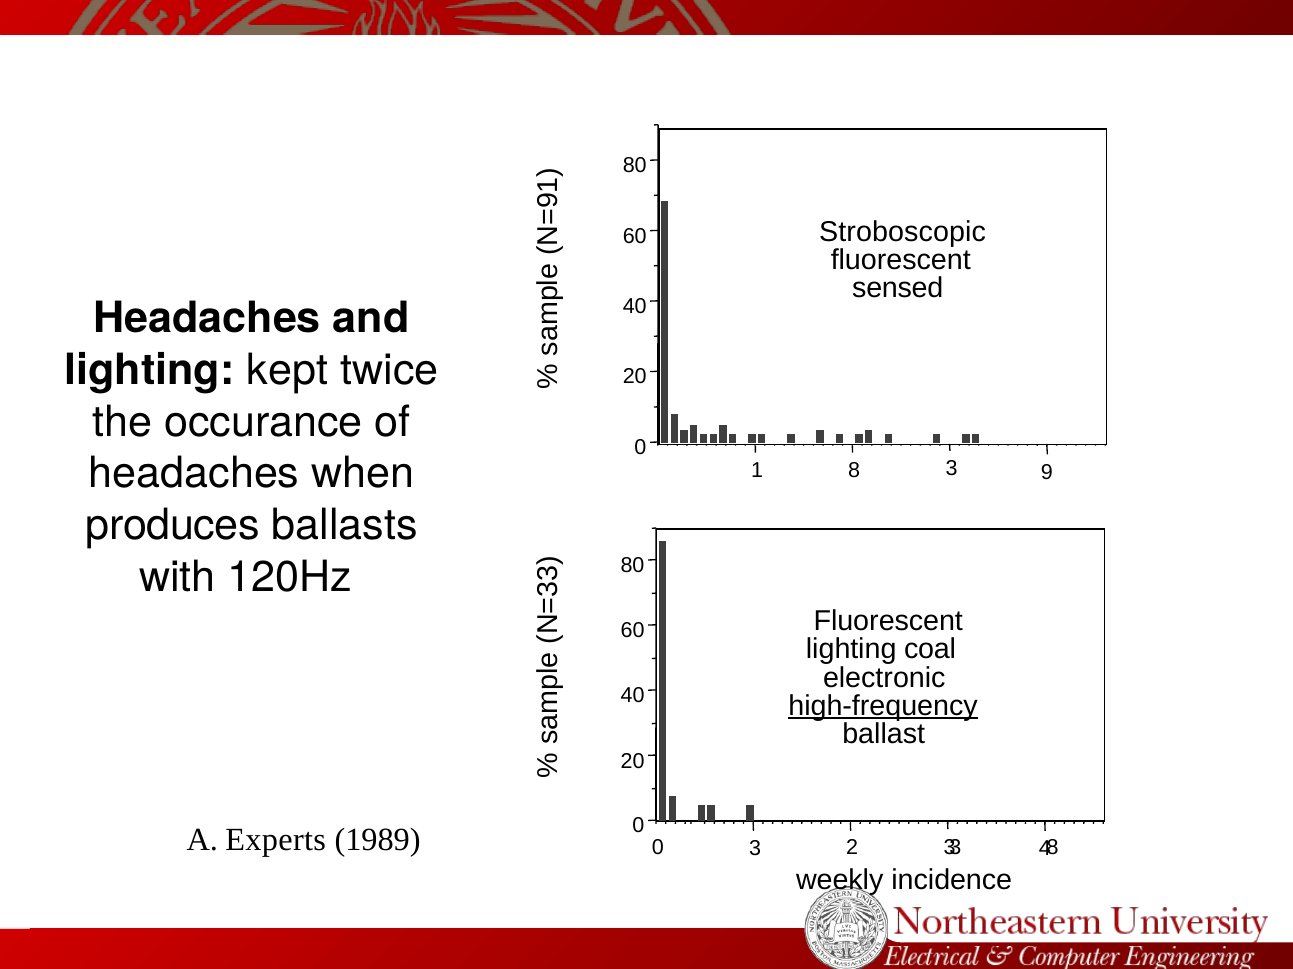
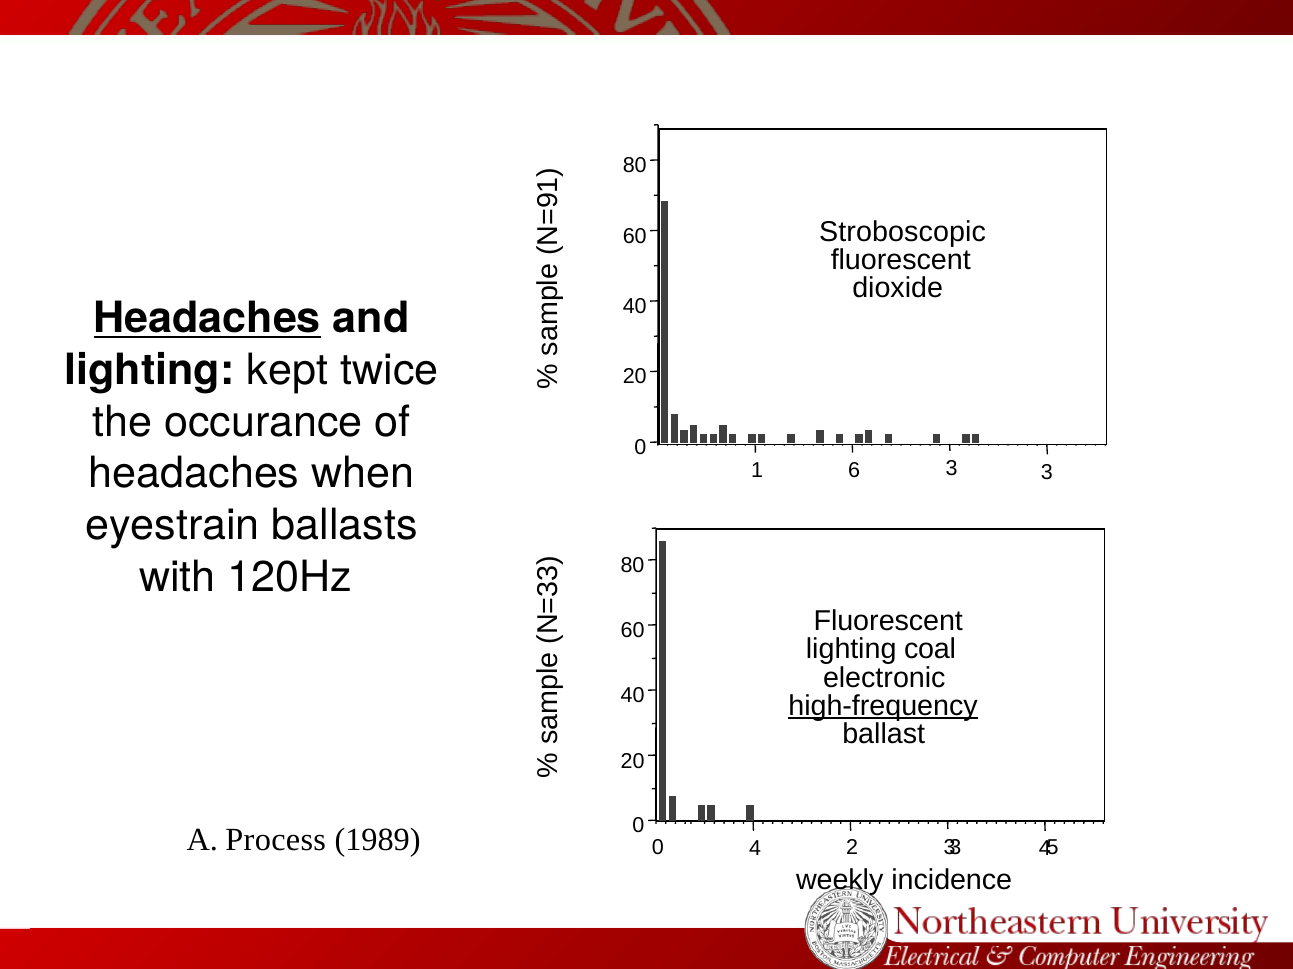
sensed: sensed -> dioxide
Headaches at (207, 319) underline: none -> present
9 at (1047, 473): 9 -> 3
1 8: 8 -> 6
produces: produces -> eyestrain
Experts: Experts -> Process
0 3: 3 -> 4
8 at (1053, 848): 8 -> 5
